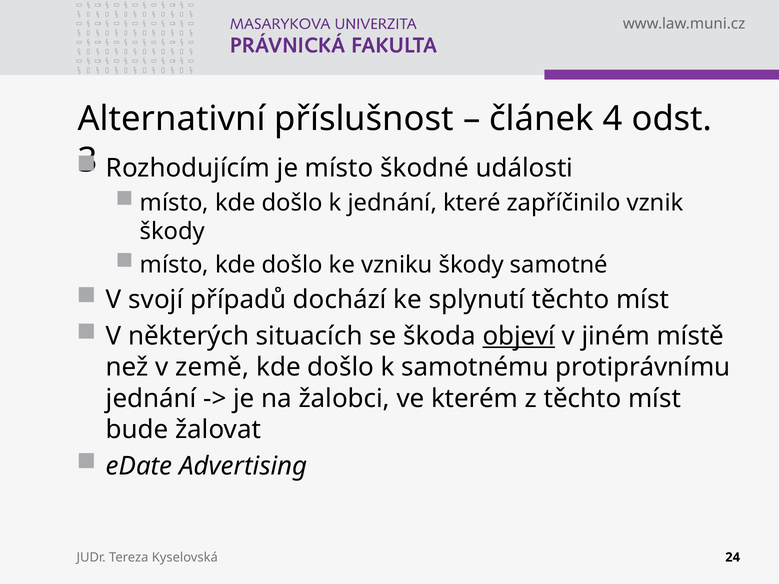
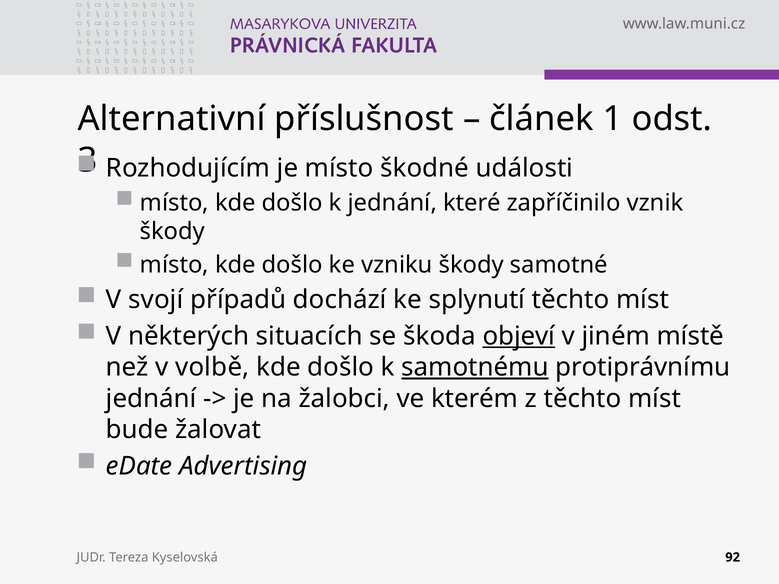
4: 4 -> 1
země: země -> volbě
samotnému underline: none -> present
24: 24 -> 92
